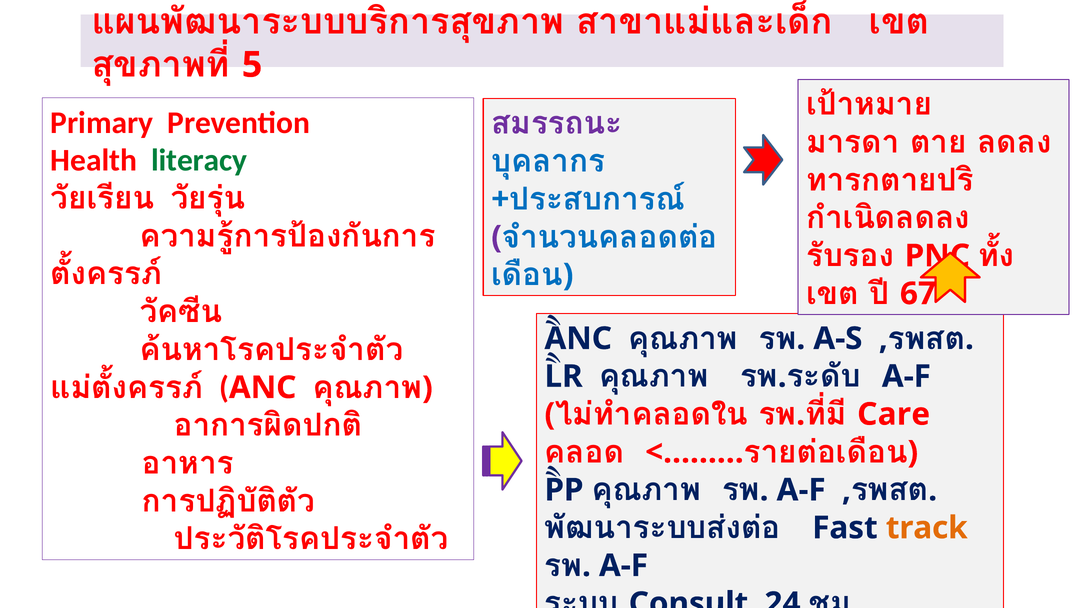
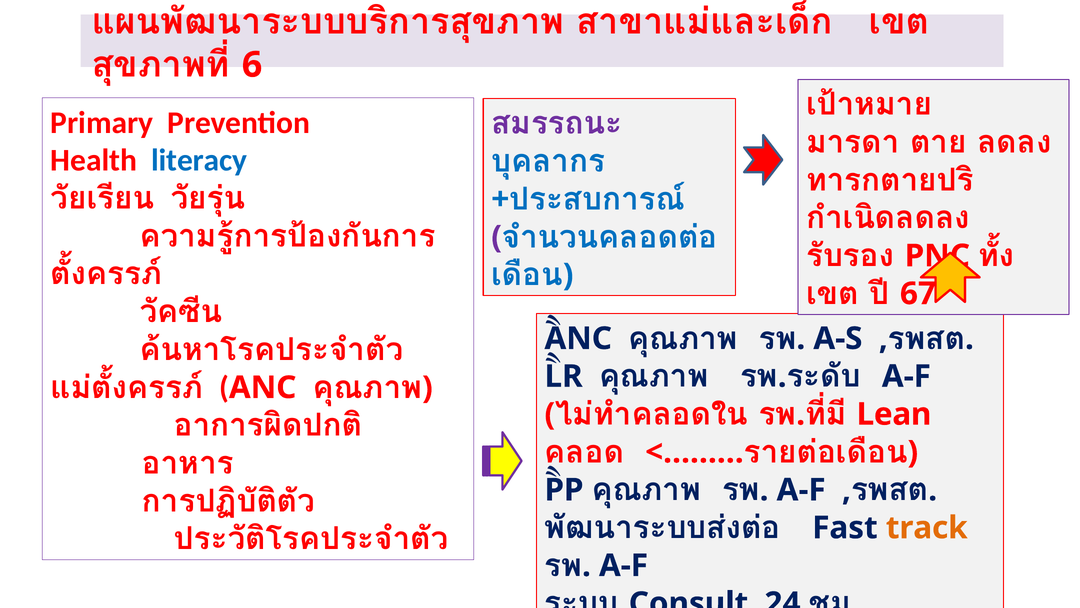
5: 5 -> 6
literacy colour: green -> blue
Care: Care -> Lean
